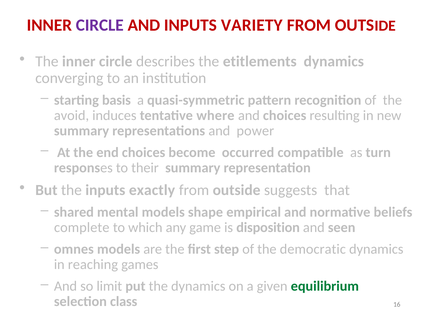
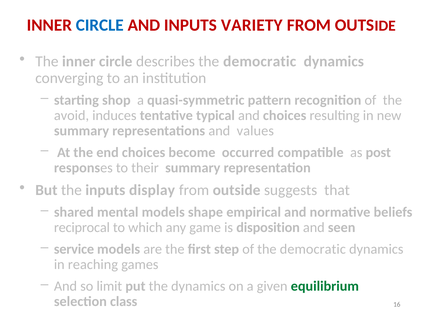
CIRCLE at (100, 25) colour: purple -> blue
describes the etitlements: etitlements -> democratic
basis: basis -> shop
where: where -> typical
power: power -> values
turn: turn -> post
exactly: exactly -> display
complete: complete -> reciprocal
omnes: omnes -> service
